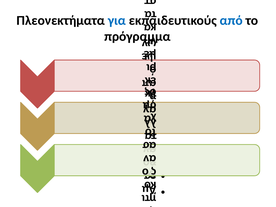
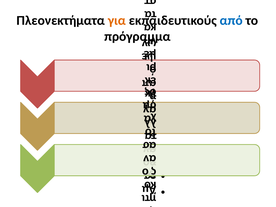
για colour: blue -> orange
